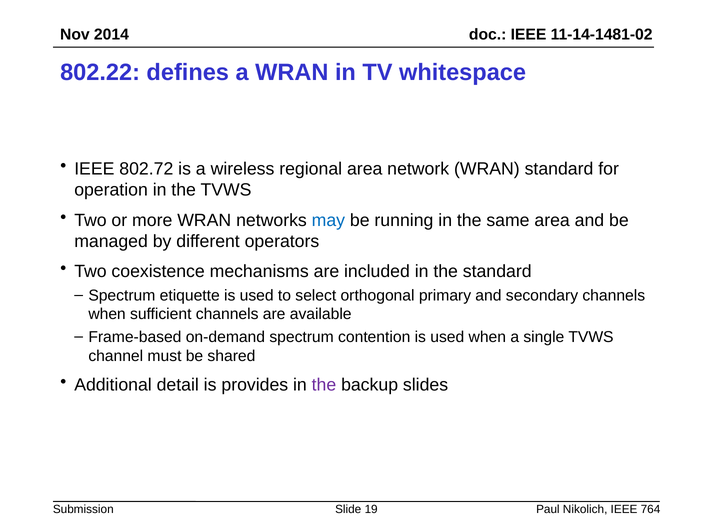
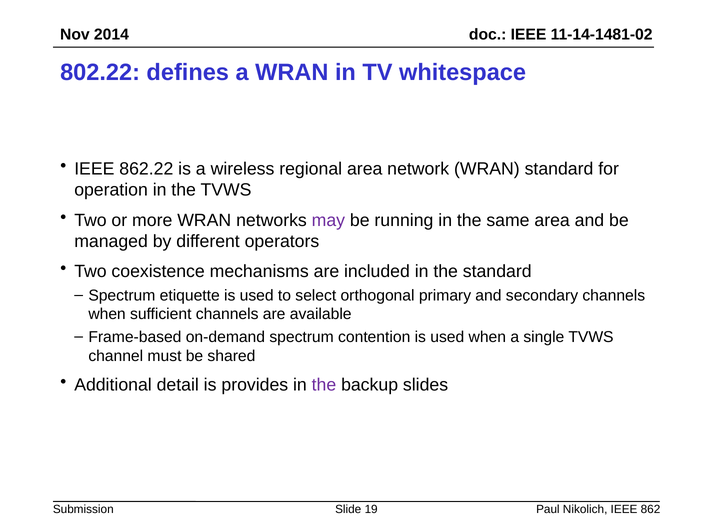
802.72: 802.72 -> 862.22
may colour: blue -> purple
764: 764 -> 862
